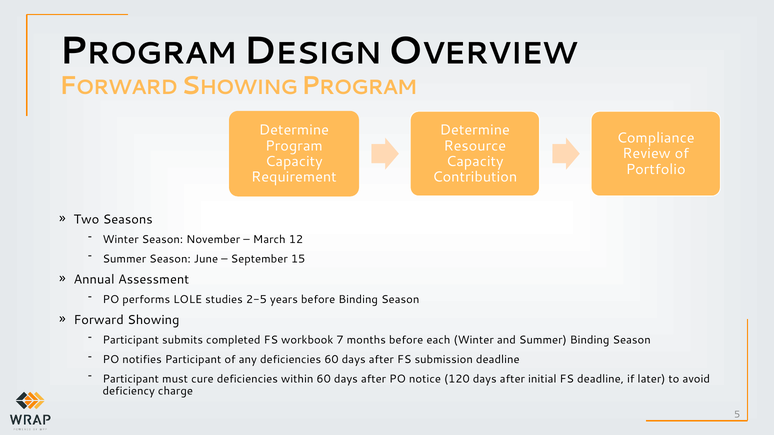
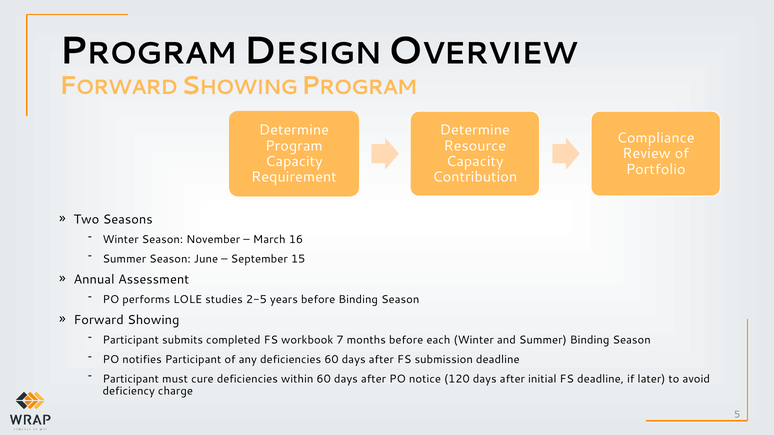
12: 12 -> 16
